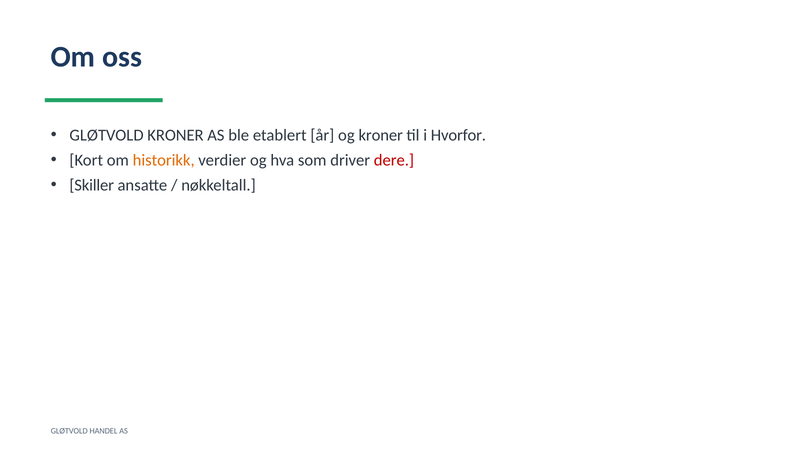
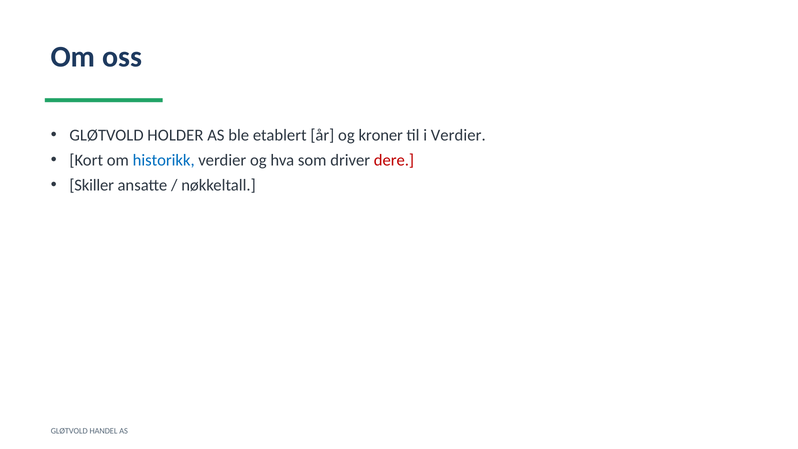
GLØTVOLD KRONER: KRONER -> HOLDER
i Hvorfor: Hvorfor -> Verdier
historikk colour: orange -> blue
